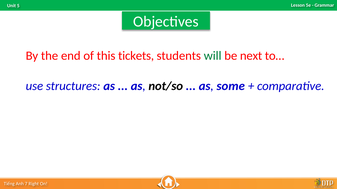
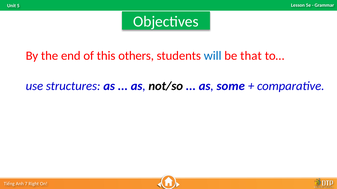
tickets: tickets -> others
will colour: green -> blue
next: next -> that
